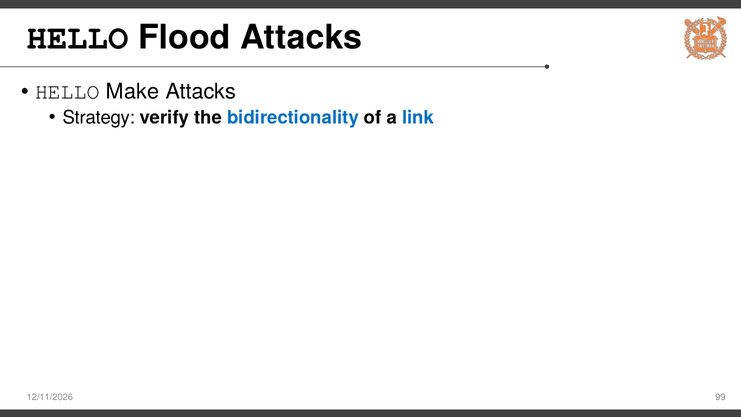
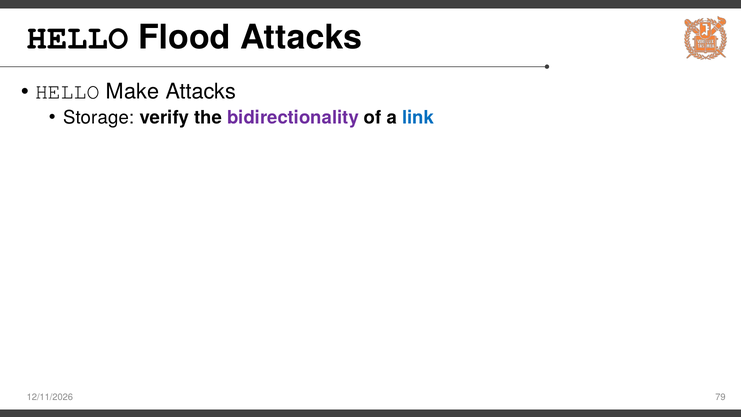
Strategy: Strategy -> Storage
bidirectionality colour: blue -> purple
99: 99 -> 79
